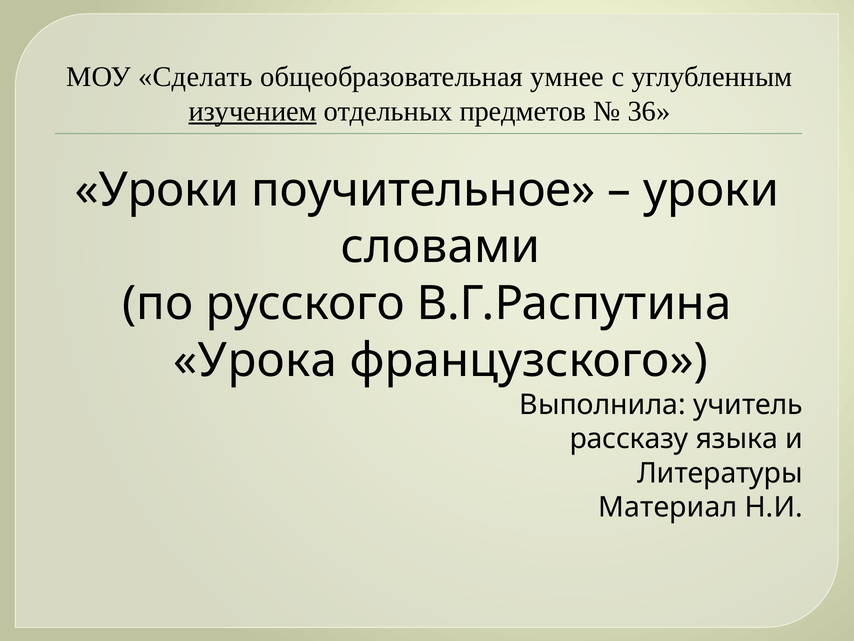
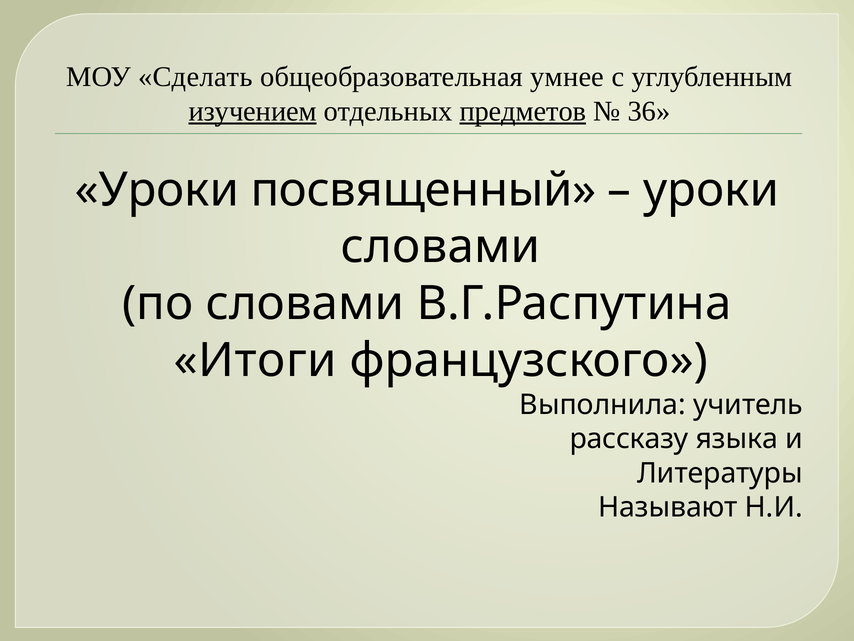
предметов underline: none -> present
поучительное: поучительное -> посвященный
по русского: русского -> словами
Урока: Урока -> Итоги
Материал: Материал -> Называют
